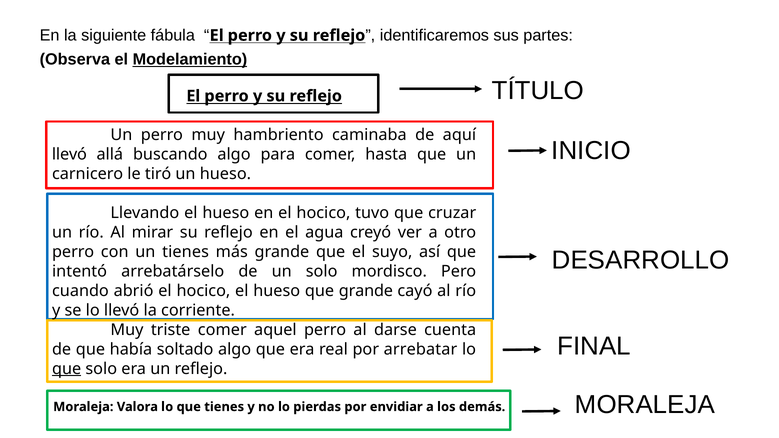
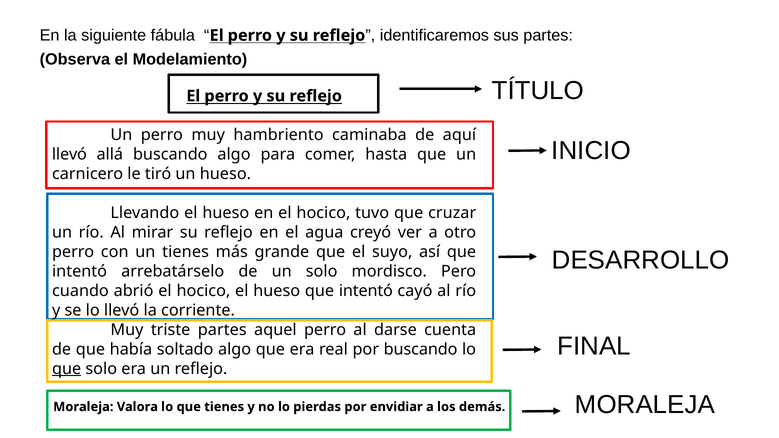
Modelamiento underline: present -> none
hueso que grande: grande -> intentó
triste comer: comer -> partes
por arrebatar: arrebatar -> buscando
